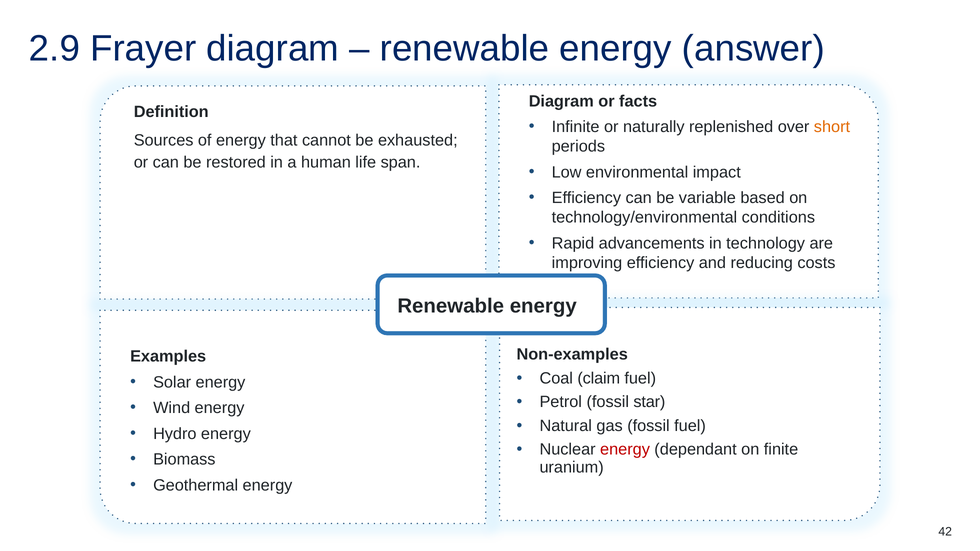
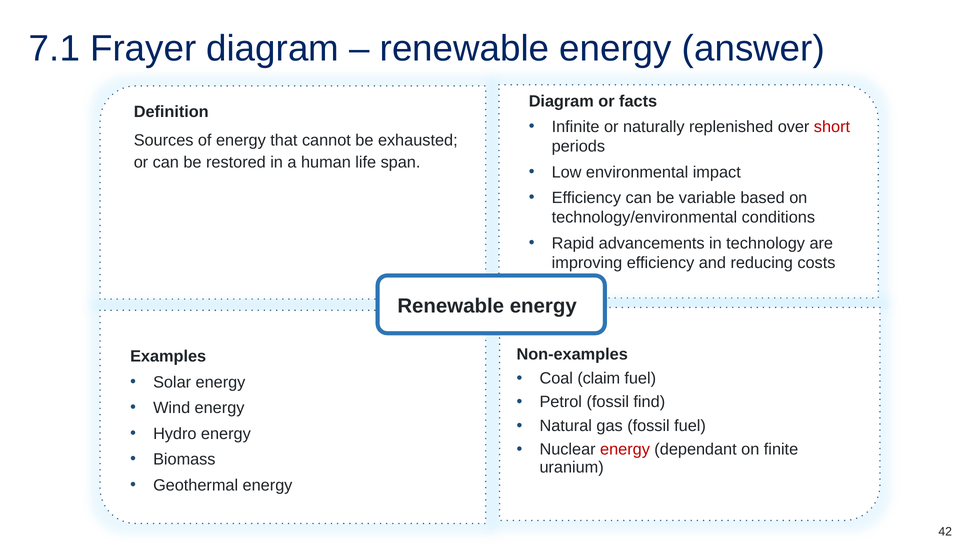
2.9: 2.9 -> 7.1
short colour: orange -> red
star: star -> find
